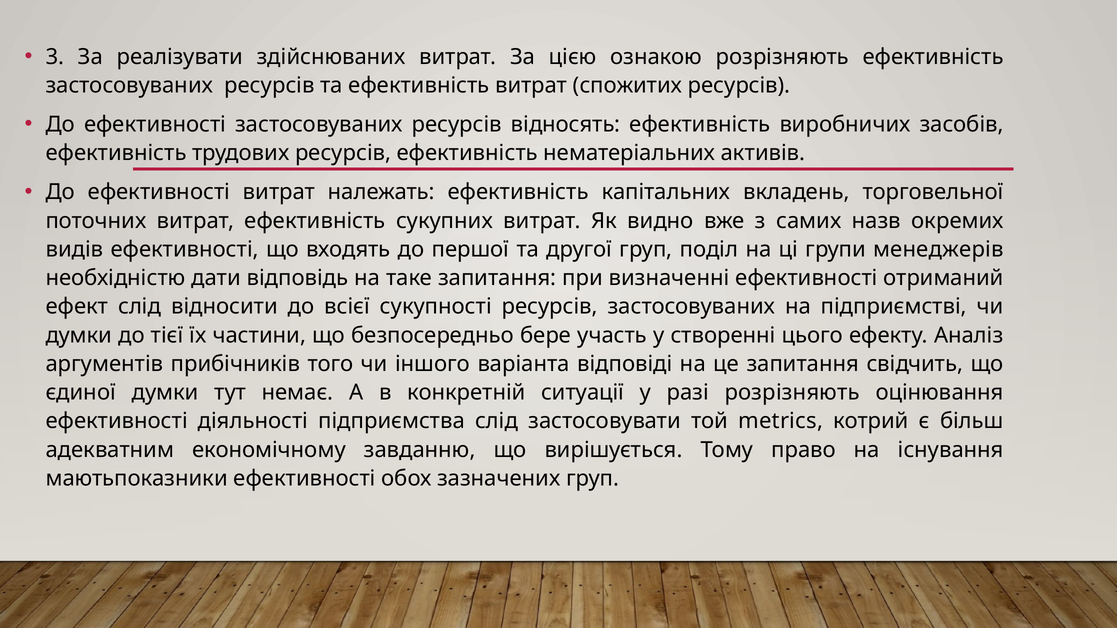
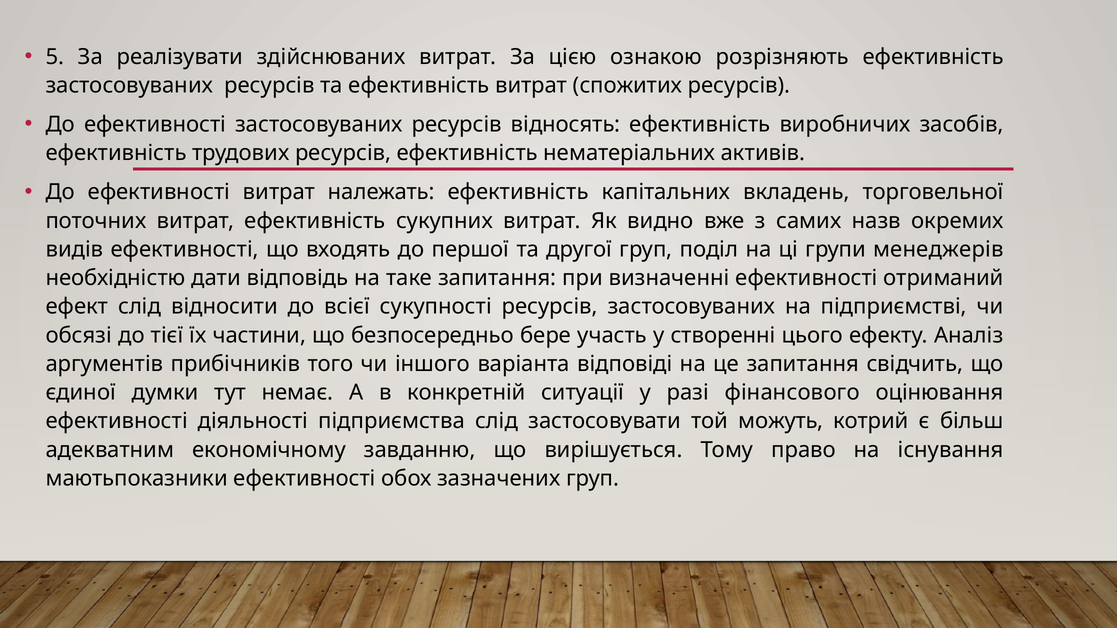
3: 3 -> 5
думки at (79, 335): думки -> обсязі
разі розрізняють: розрізняють -> фінансового
metrics: metrics -> можуть
